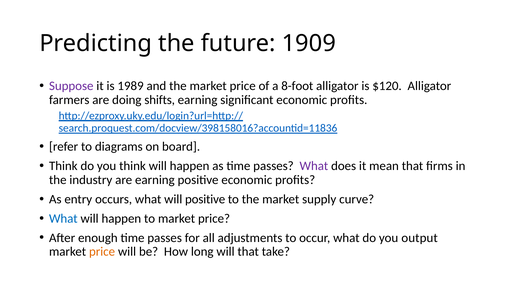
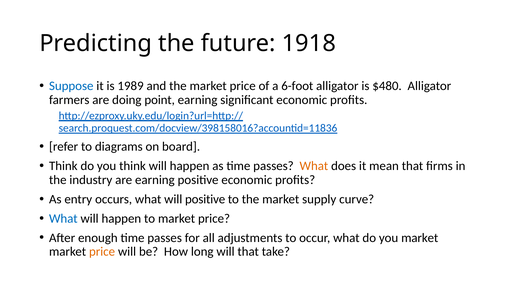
1909: 1909 -> 1918
Suppose colour: purple -> blue
8-foot: 8-foot -> 6-foot
$120: $120 -> $480
shifts: shifts -> point
What at (314, 166) colour: purple -> orange
you output: output -> market
